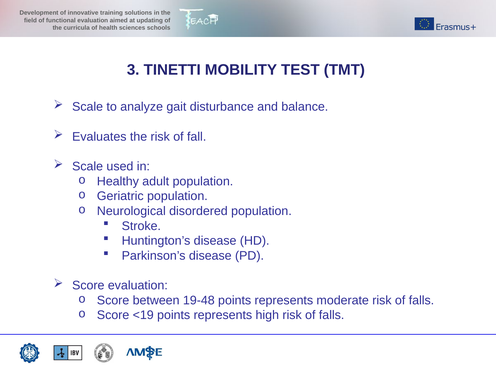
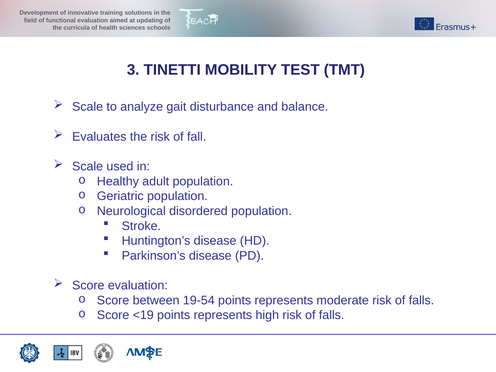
19-48: 19-48 -> 19-54
